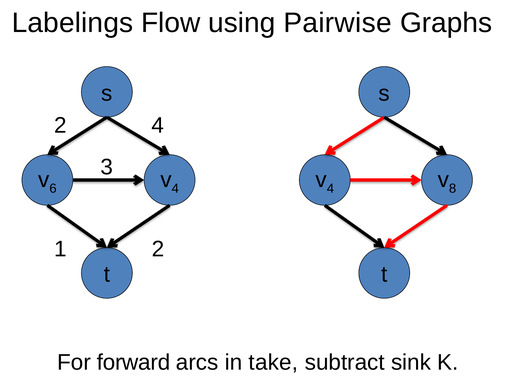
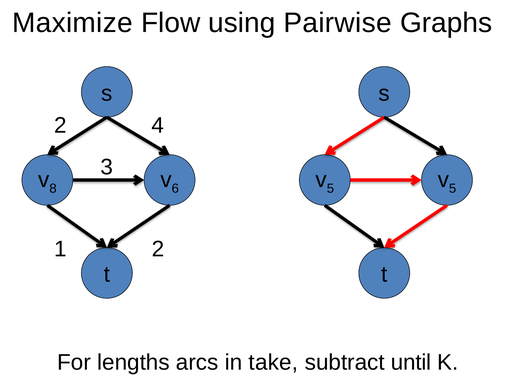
Labelings: Labelings -> Maximize
6: 6 -> 8
4 at (175, 188): 4 -> 6
4 at (330, 188): 4 -> 5
8 at (453, 188): 8 -> 5
forward: forward -> lengths
sink: sink -> until
